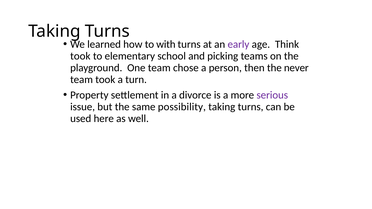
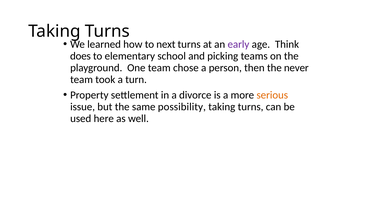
with: with -> next
took at (80, 56): took -> does
serious colour: purple -> orange
